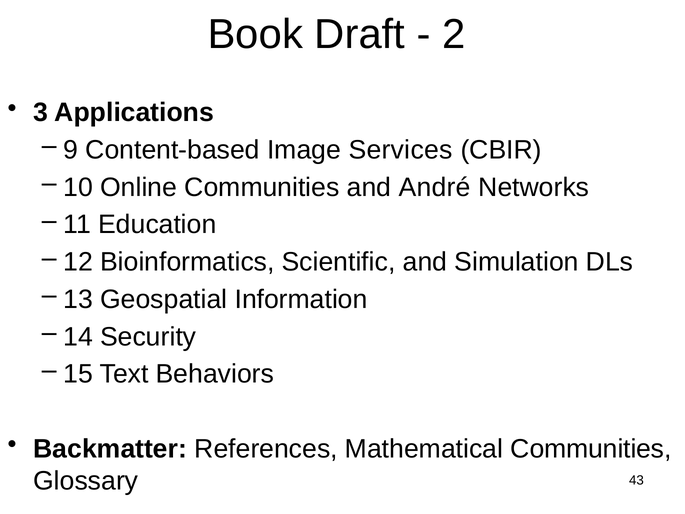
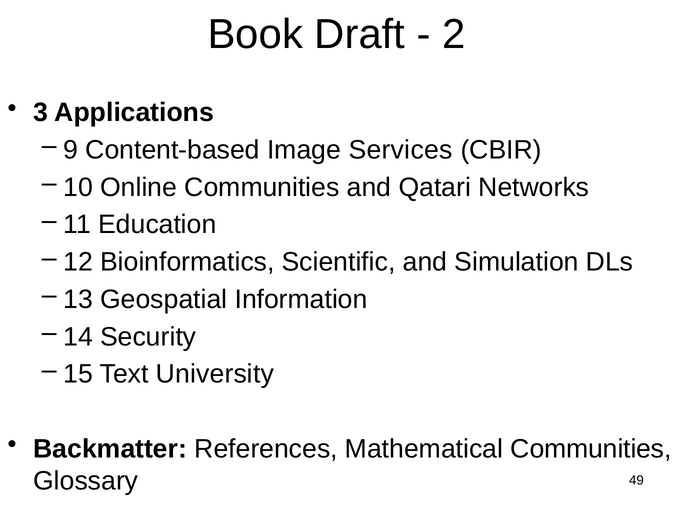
André: André -> Qatari
Behaviors: Behaviors -> University
43: 43 -> 49
